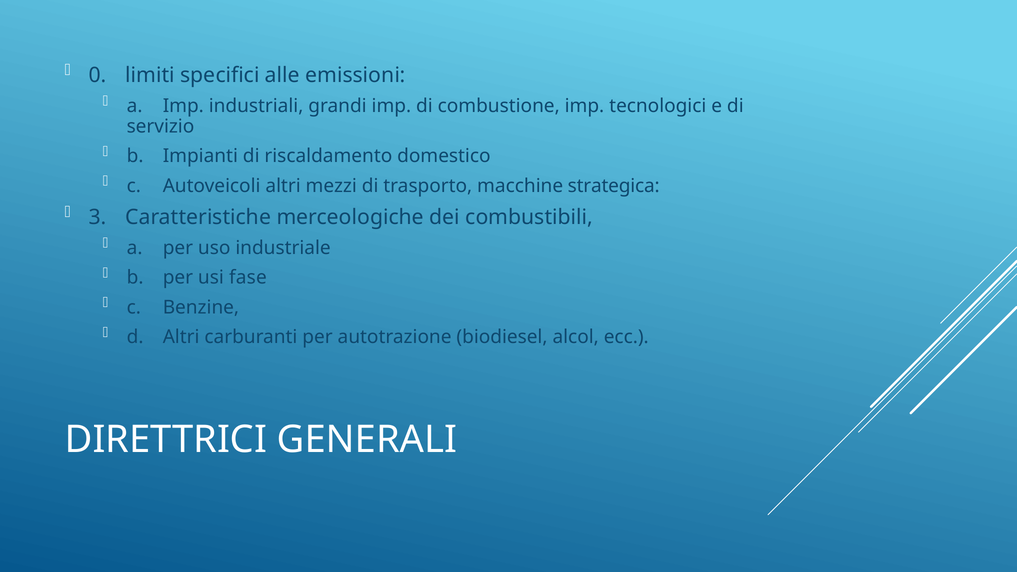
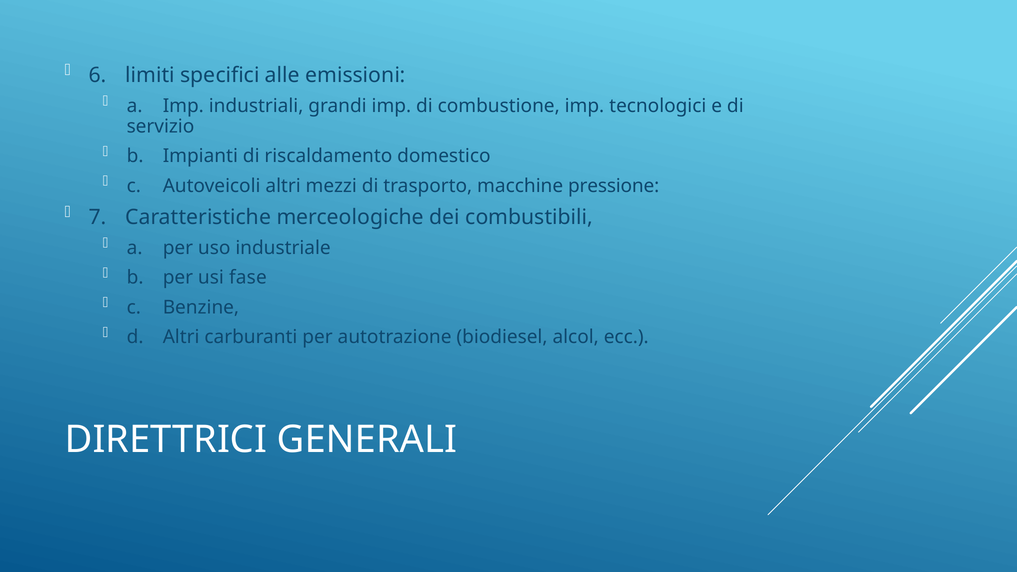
0: 0 -> 6
strategica: strategica -> pressione
3: 3 -> 7
